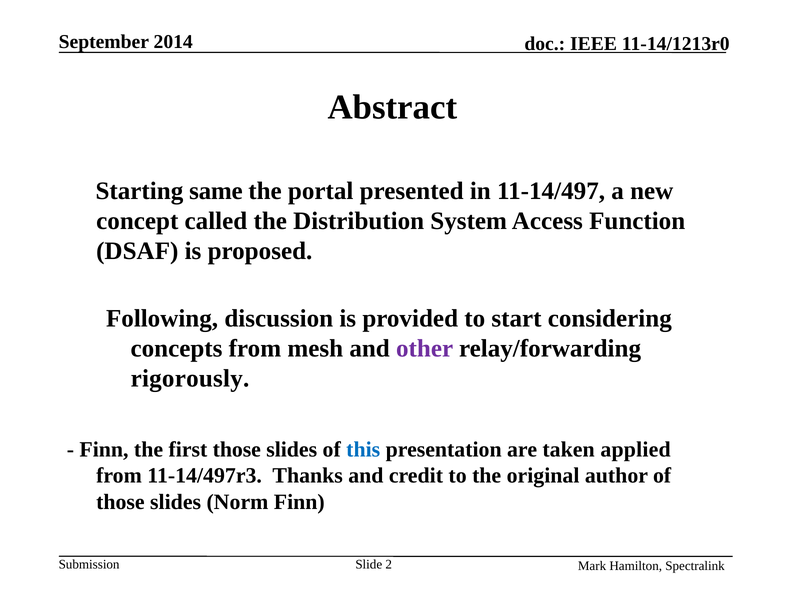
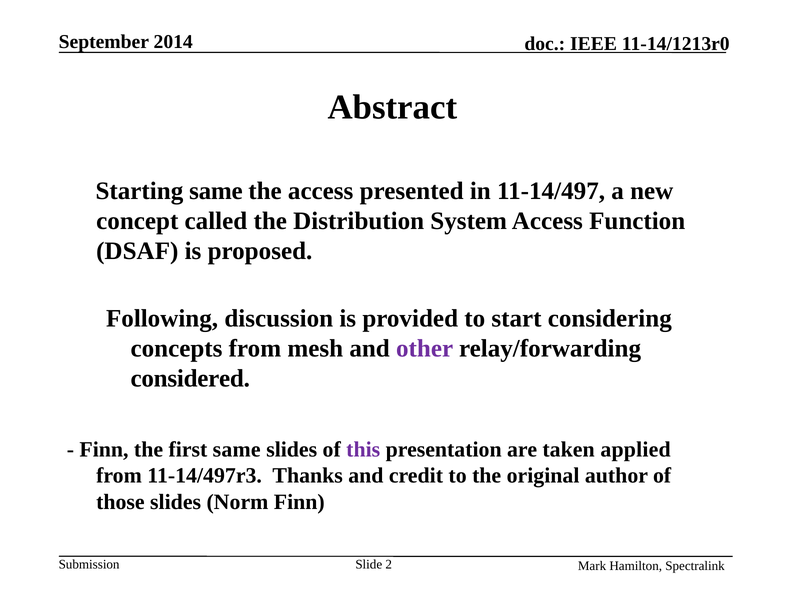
the portal: portal -> access
rigorously: rigorously -> considered
first those: those -> same
this colour: blue -> purple
